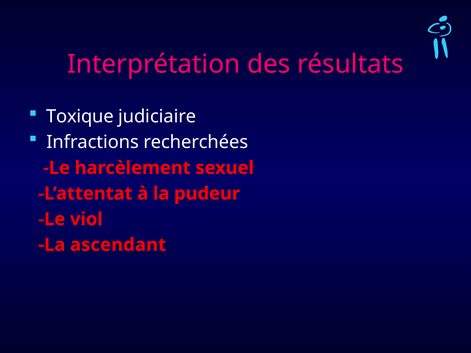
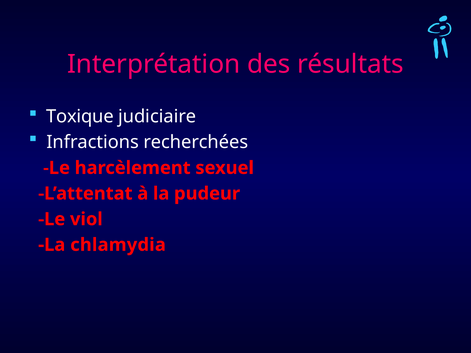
ascendant: ascendant -> chlamydia
